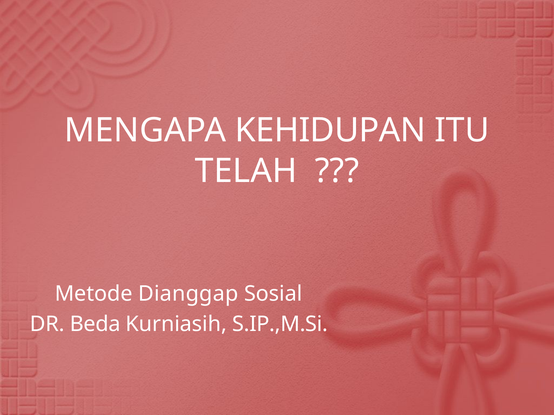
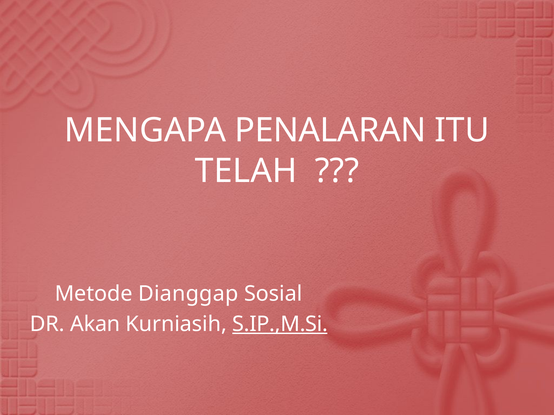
KEHIDUPAN: KEHIDUPAN -> PENALARAN
Beda: Beda -> Akan
S.IP.,M.Si underline: none -> present
